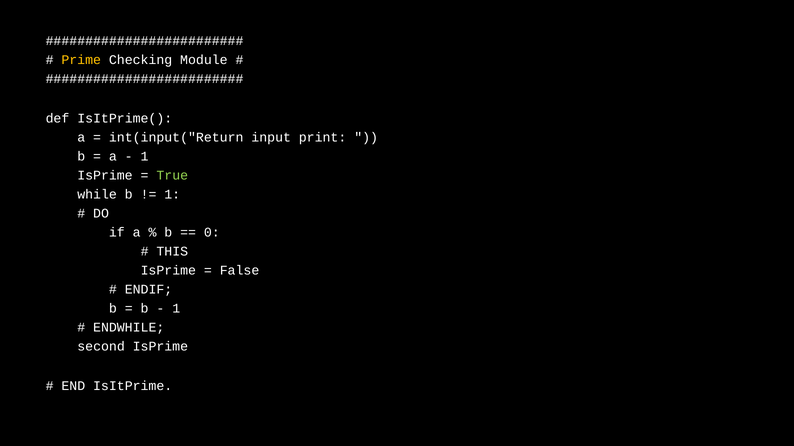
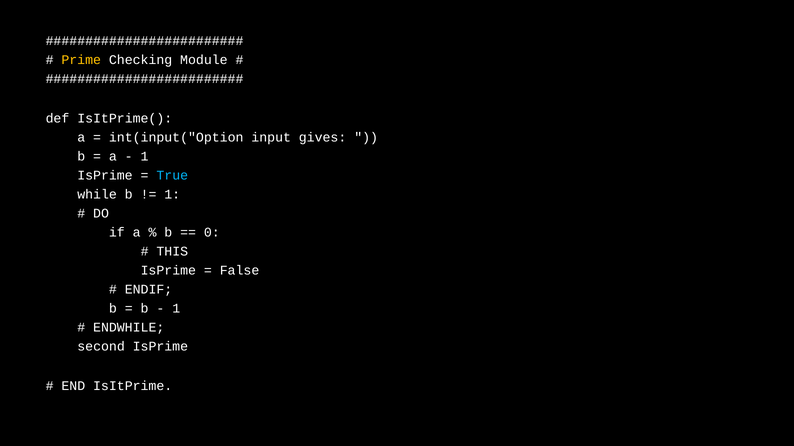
int(input("Return: int(input("Return -> int(input("Option
print: print -> gives
True colour: light green -> light blue
